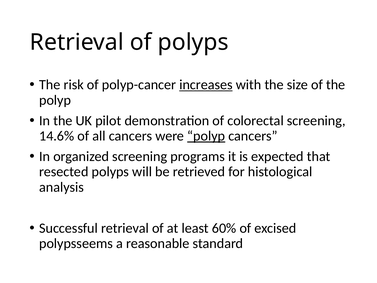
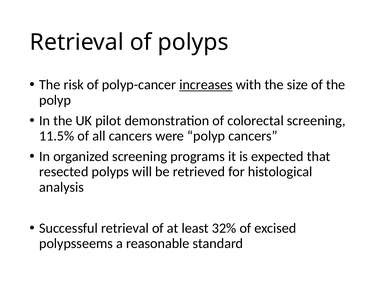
14.6%: 14.6% -> 11.5%
polyp at (206, 136) underline: present -> none
60%: 60% -> 32%
